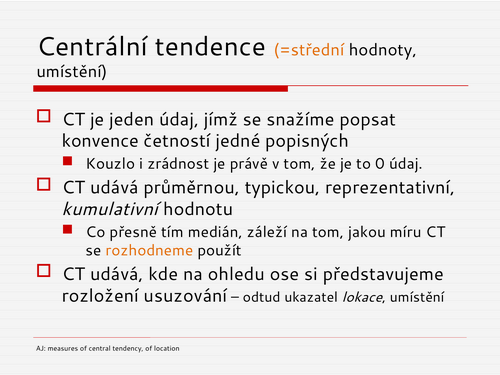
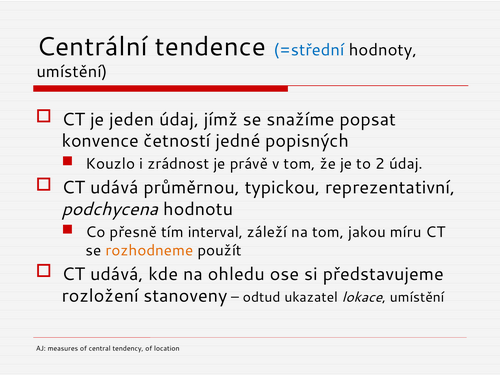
=střední colour: orange -> blue
0: 0 -> 2
kumulativní: kumulativní -> podchycena
medián: medián -> interval
usuzování: usuzování -> stanoveny
